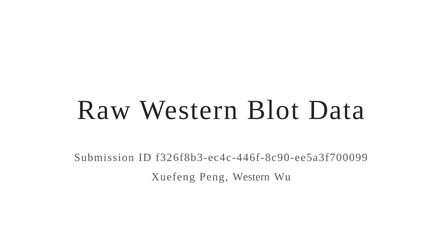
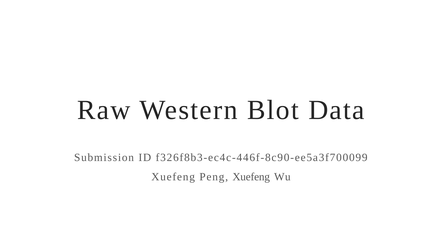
Peng Western: Western -> Xuefeng
